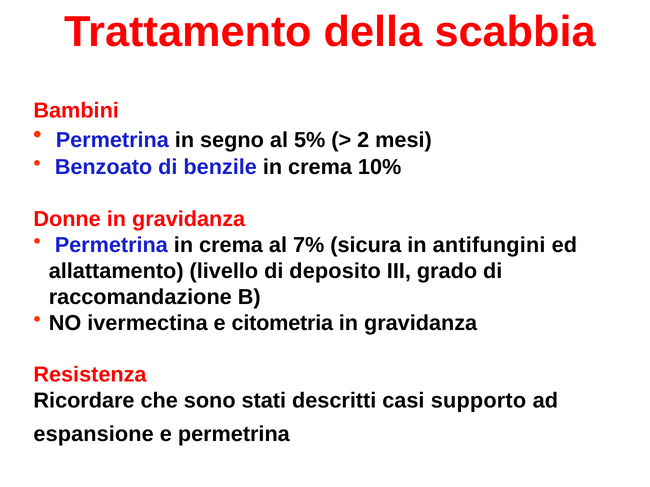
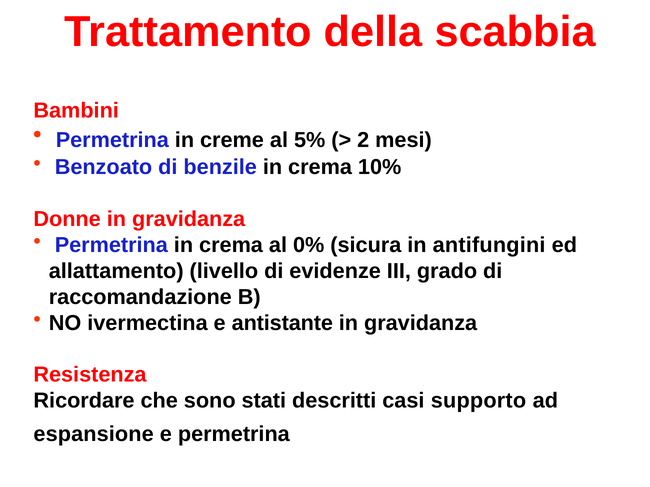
segno: segno -> creme
7%: 7% -> 0%
deposito: deposito -> evidenze
citometria: citometria -> antistante
